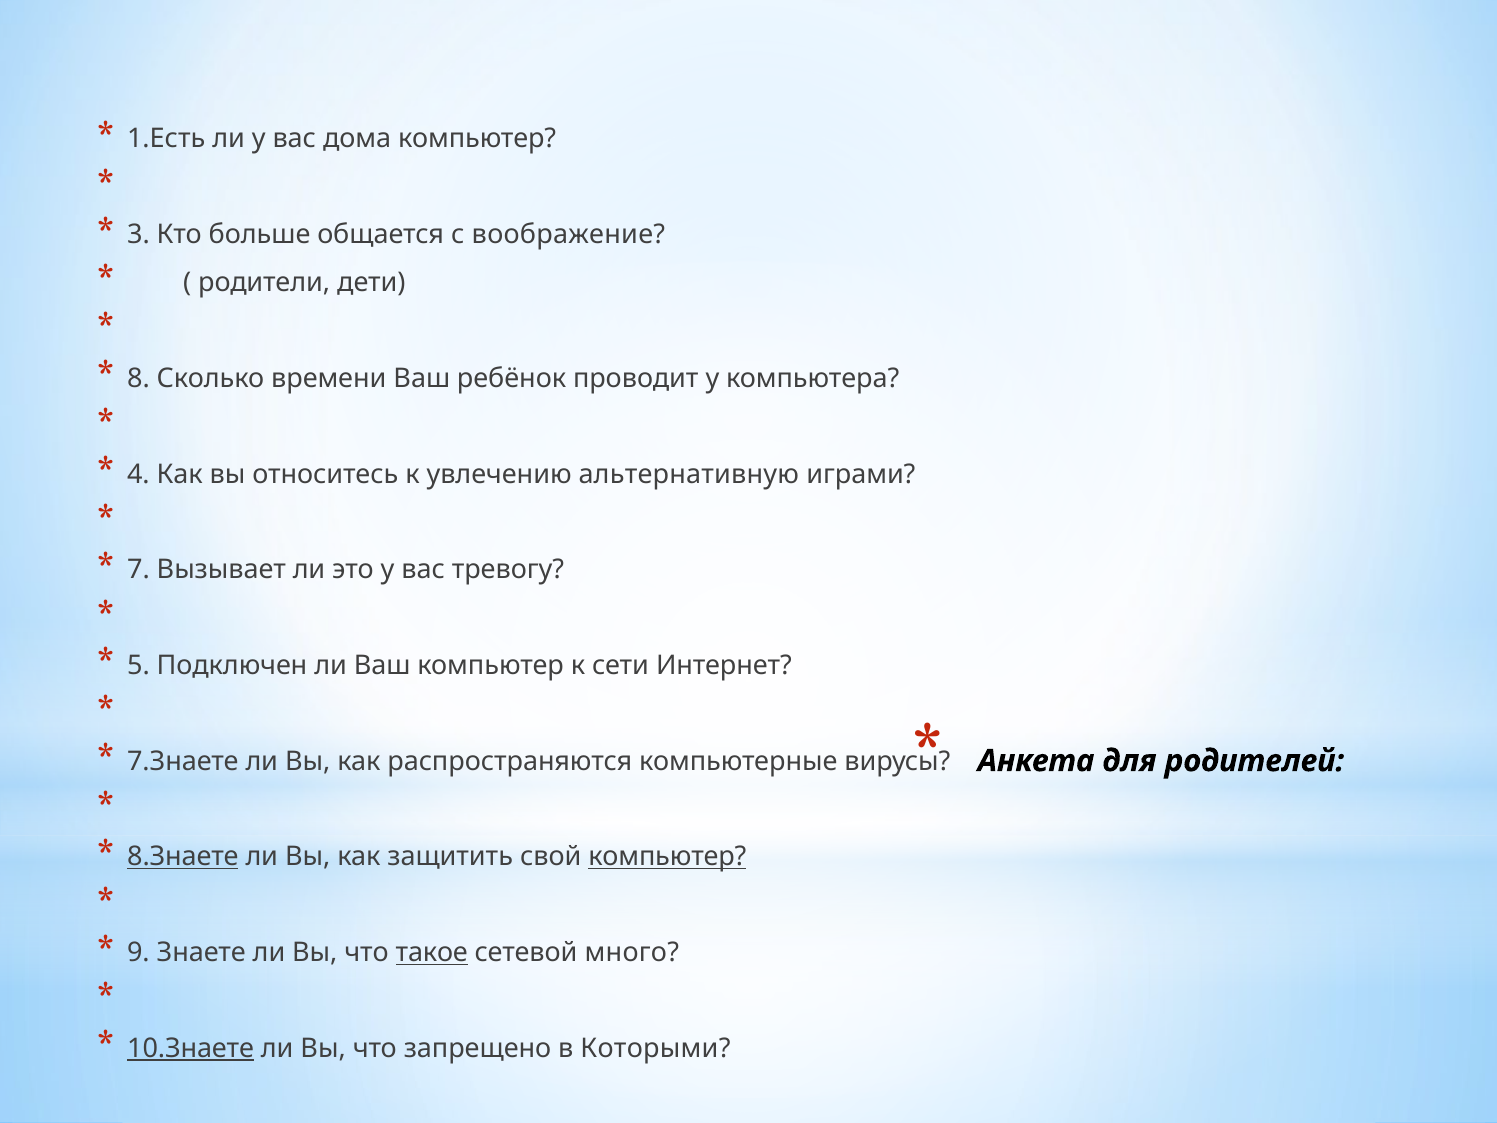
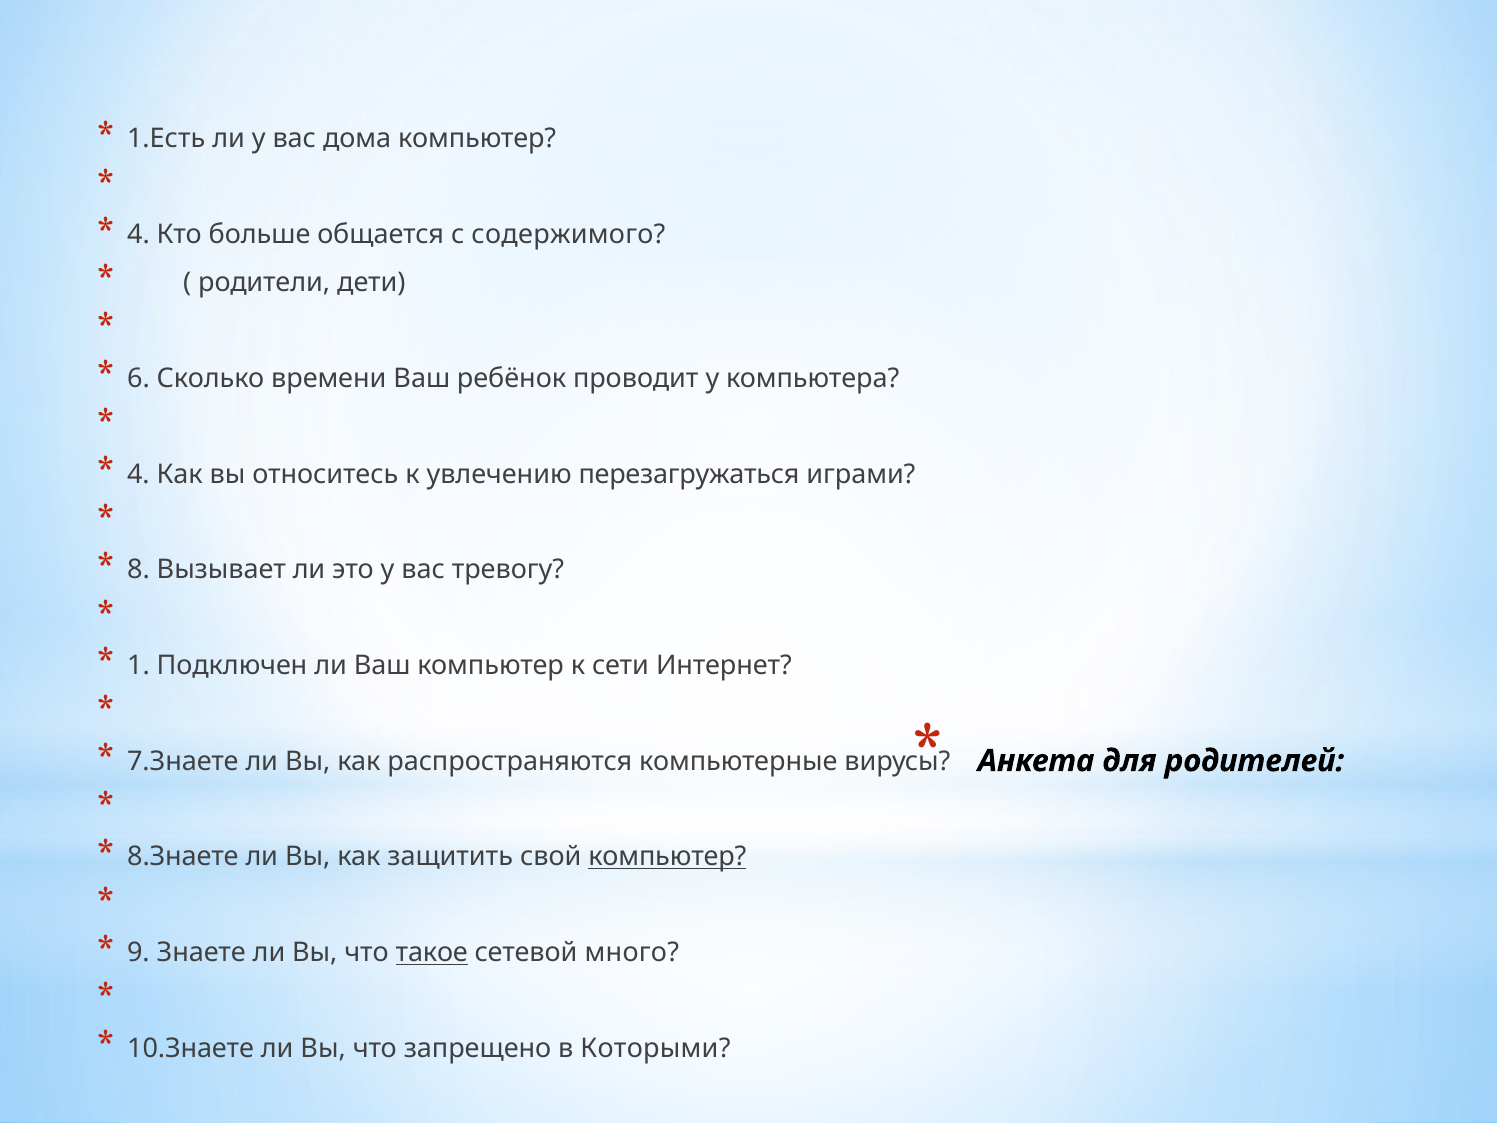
3 at (139, 235): 3 -> 4
воображение: воображение -> содержимого
8: 8 -> 6
альтернативную: альтернативную -> перезагружаться
7: 7 -> 8
5: 5 -> 1
8.Знаете underline: present -> none
10.Знаете underline: present -> none
